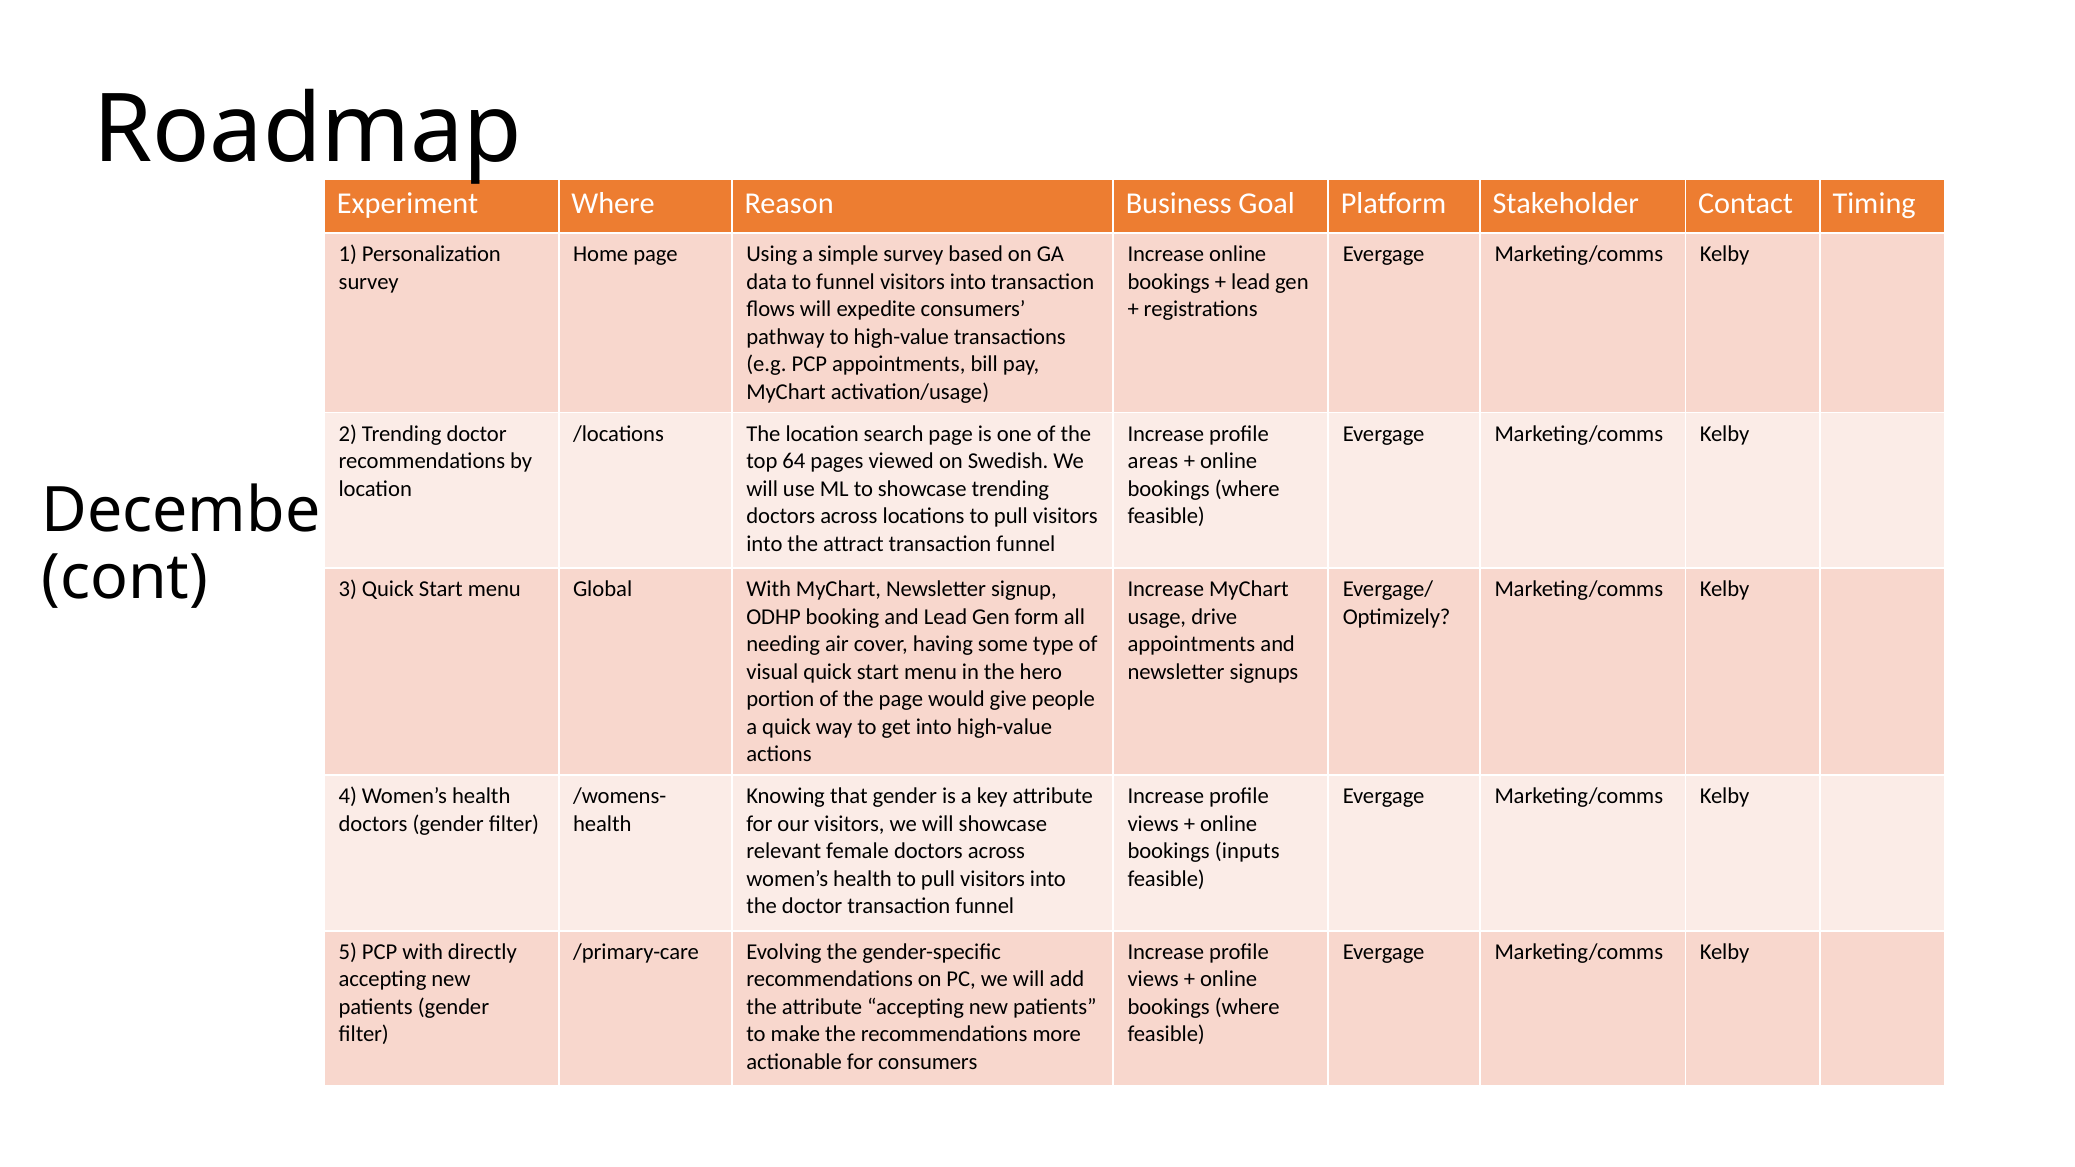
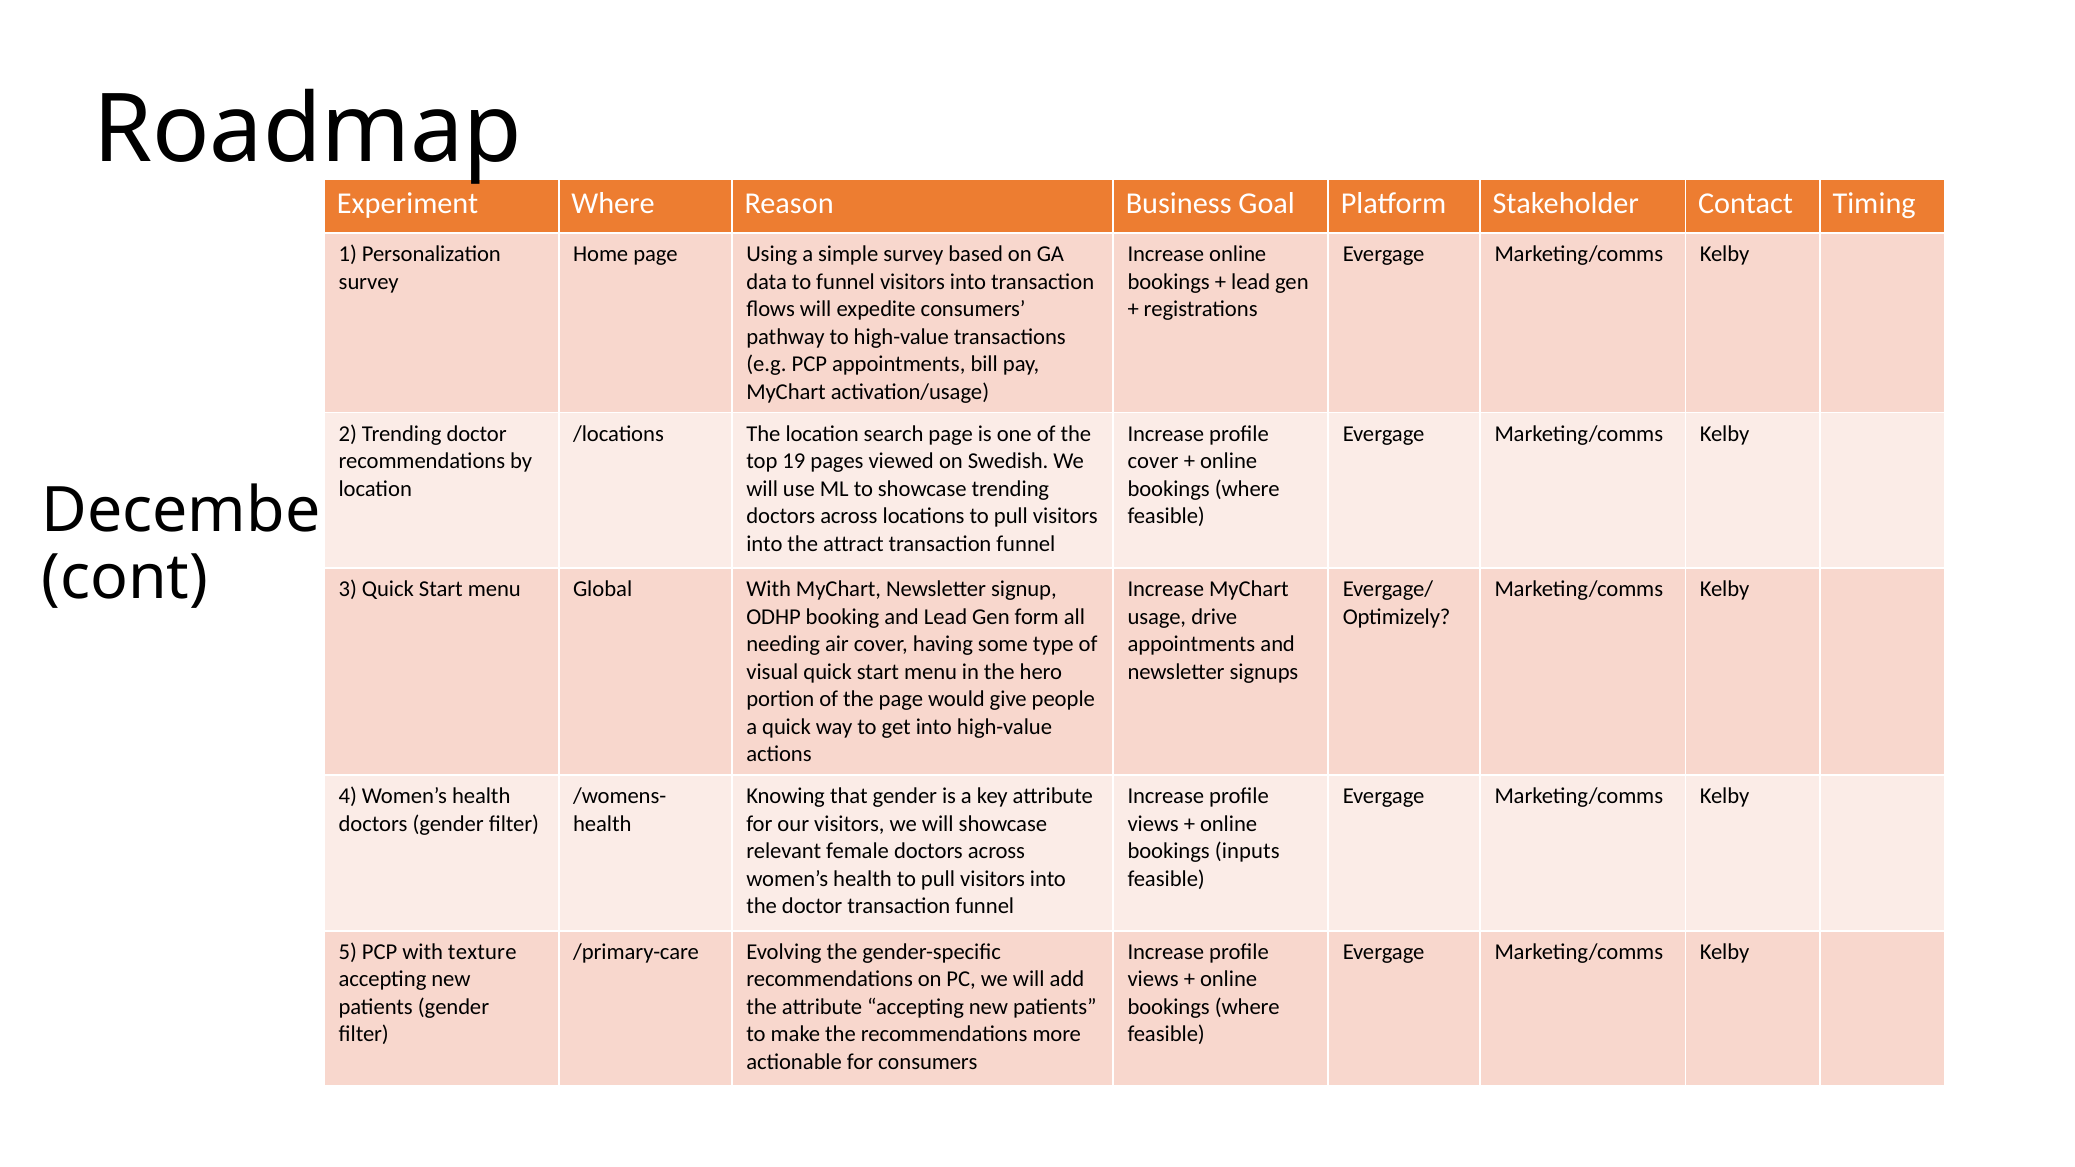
64: 64 -> 19
areas at (1153, 461): areas -> cover
directly: directly -> texture
